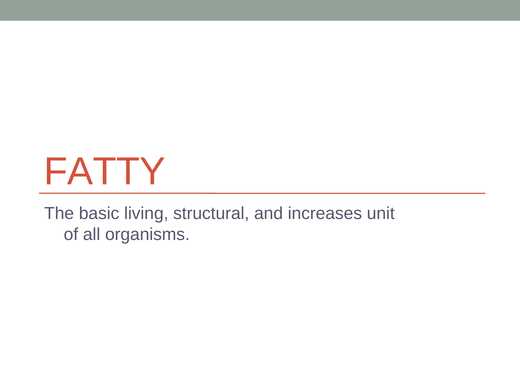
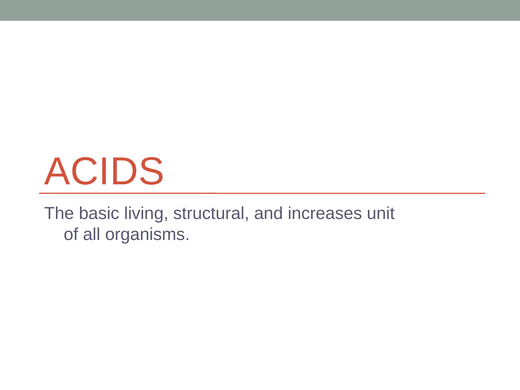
FATTY: FATTY -> ACIDS
